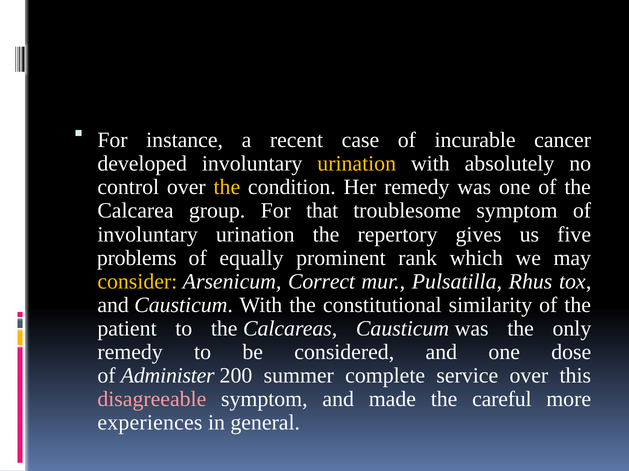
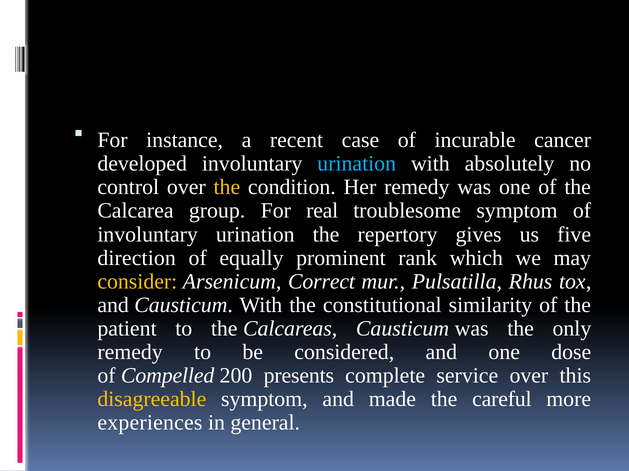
urination at (357, 164) colour: yellow -> light blue
that: that -> real
problems: problems -> direction
Administer: Administer -> Compelled
summer: summer -> presents
disagreeable colour: pink -> yellow
